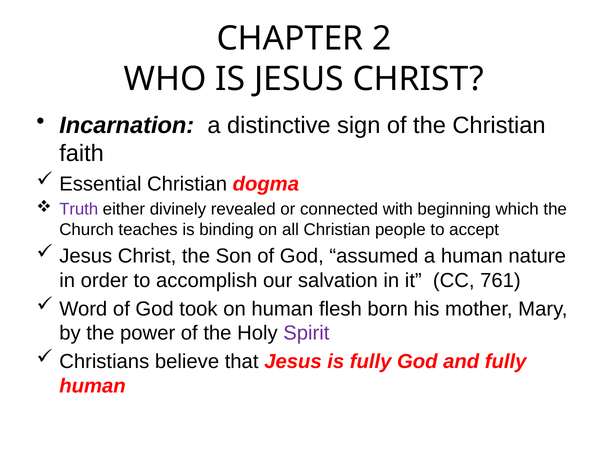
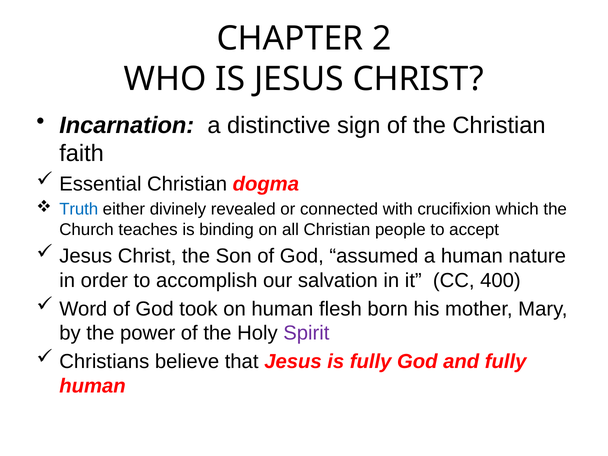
Truth colour: purple -> blue
beginning: beginning -> crucifixion
761: 761 -> 400
